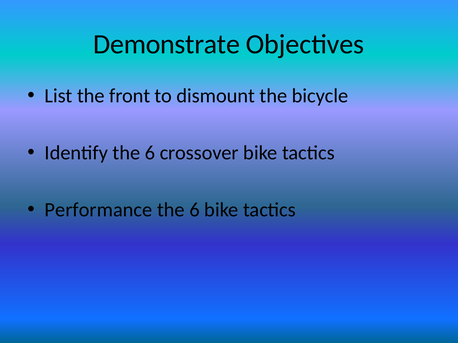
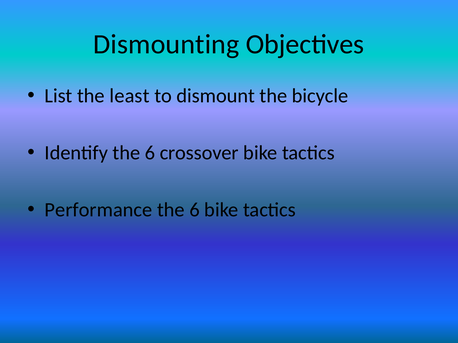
Demonstrate: Demonstrate -> Dismounting
front: front -> least
